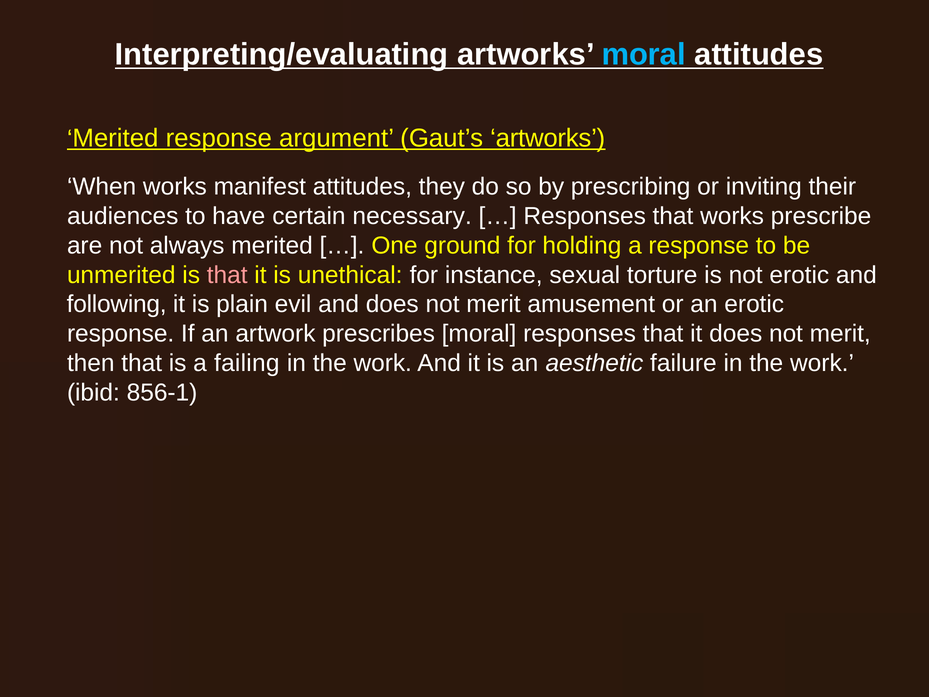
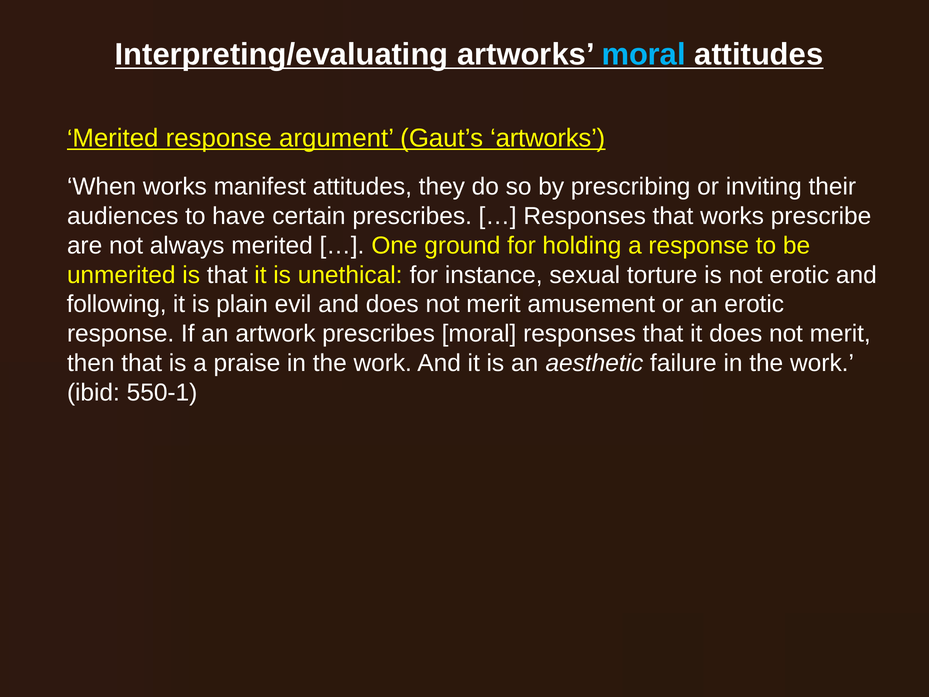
certain necessary: necessary -> prescribes
that at (227, 275) colour: pink -> white
failing: failing -> praise
856-1: 856-1 -> 550-1
